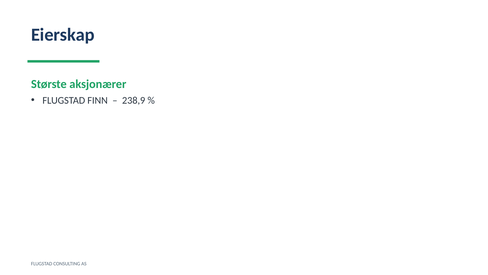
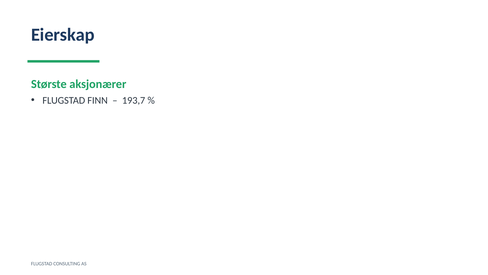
238,9: 238,9 -> 193,7
